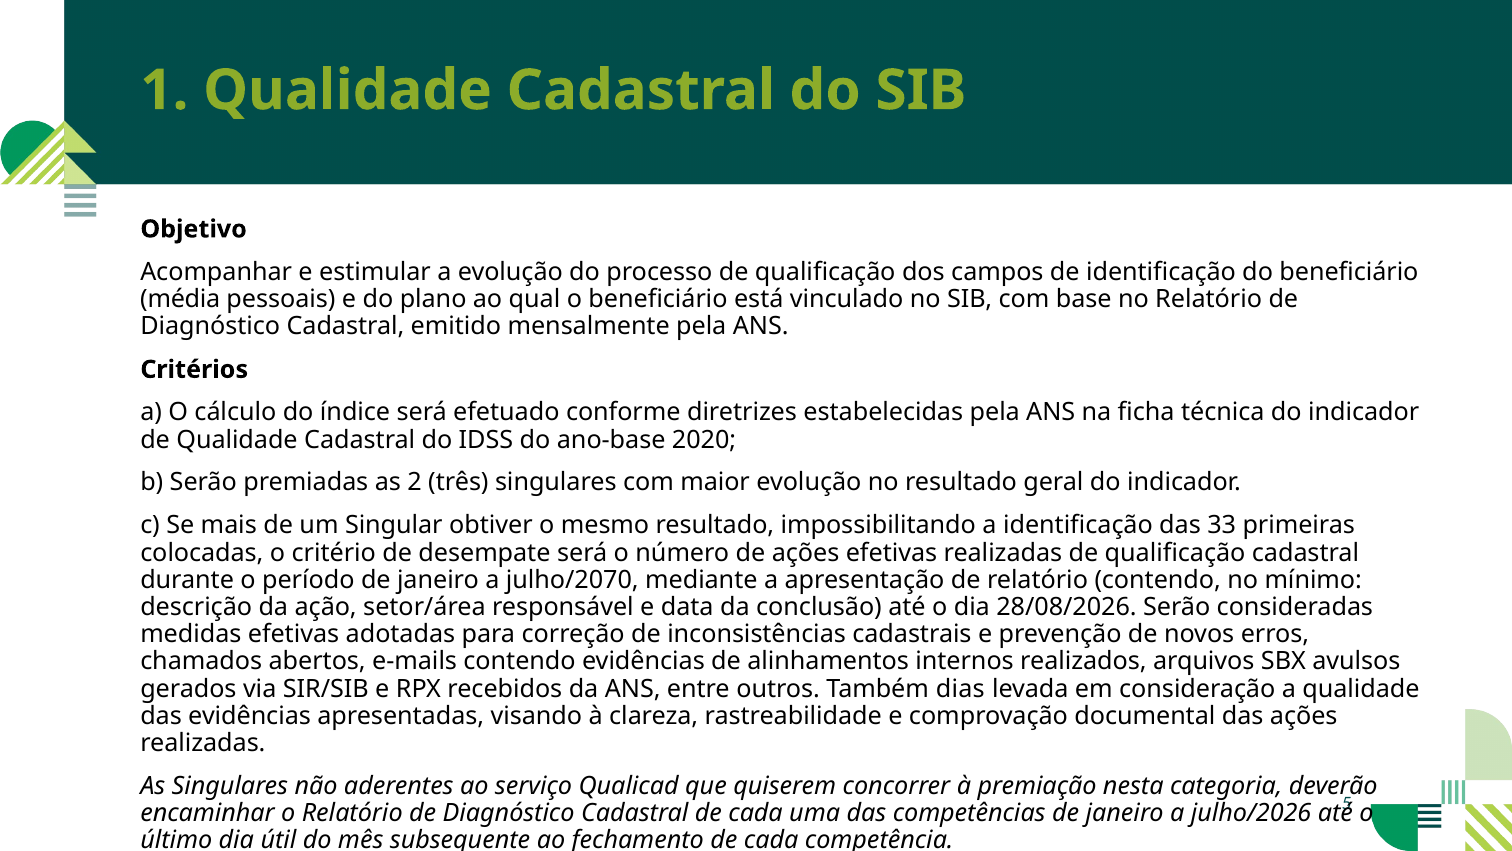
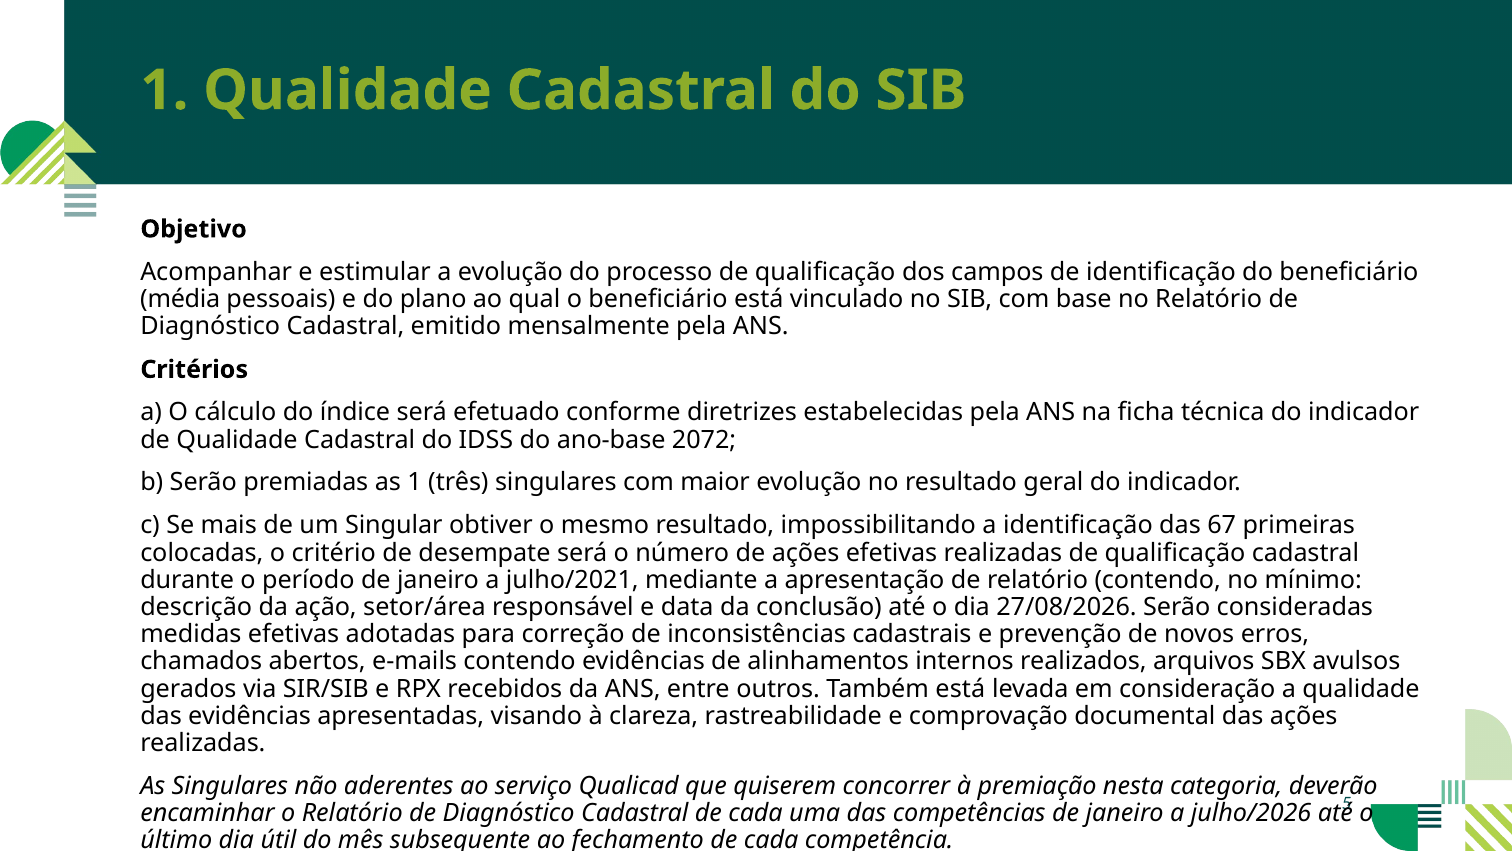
2020: 2020 -> 2072
as 2: 2 -> 1
33: 33 -> 67
julho/2070: julho/2070 -> julho/2021
28/08/2026: 28/08/2026 -> 27/08/2026
Também dias: dias -> está
